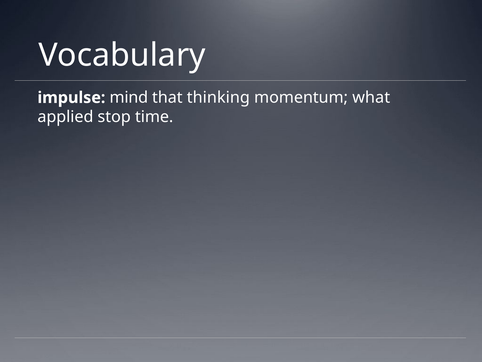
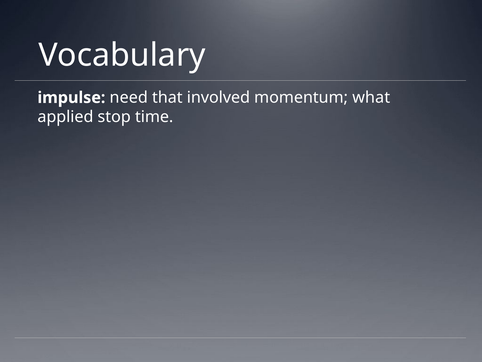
mind: mind -> need
thinking: thinking -> involved
